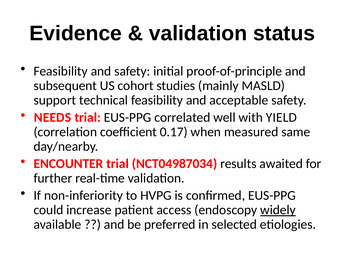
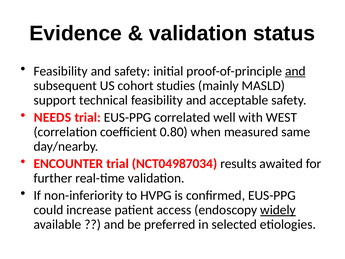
and at (295, 71) underline: none -> present
YIELD: YIELD -> WEST
0.17: 0.17 -> 0.80
